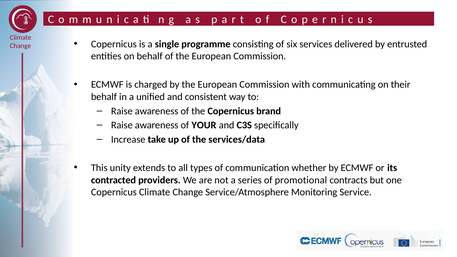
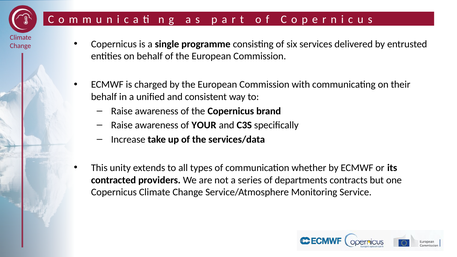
promotional: promotional -> departments
